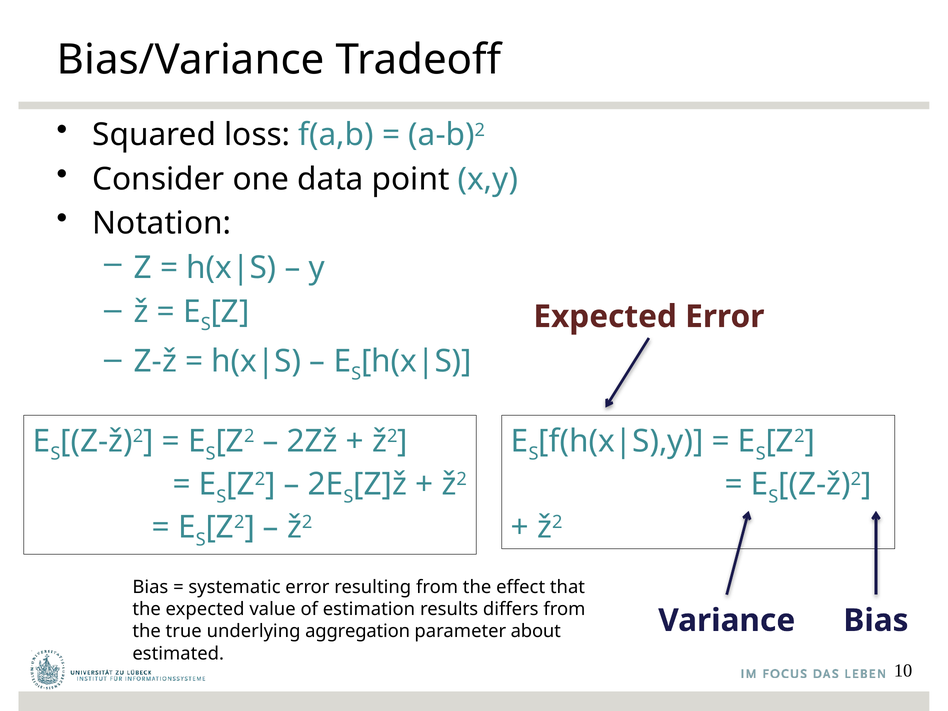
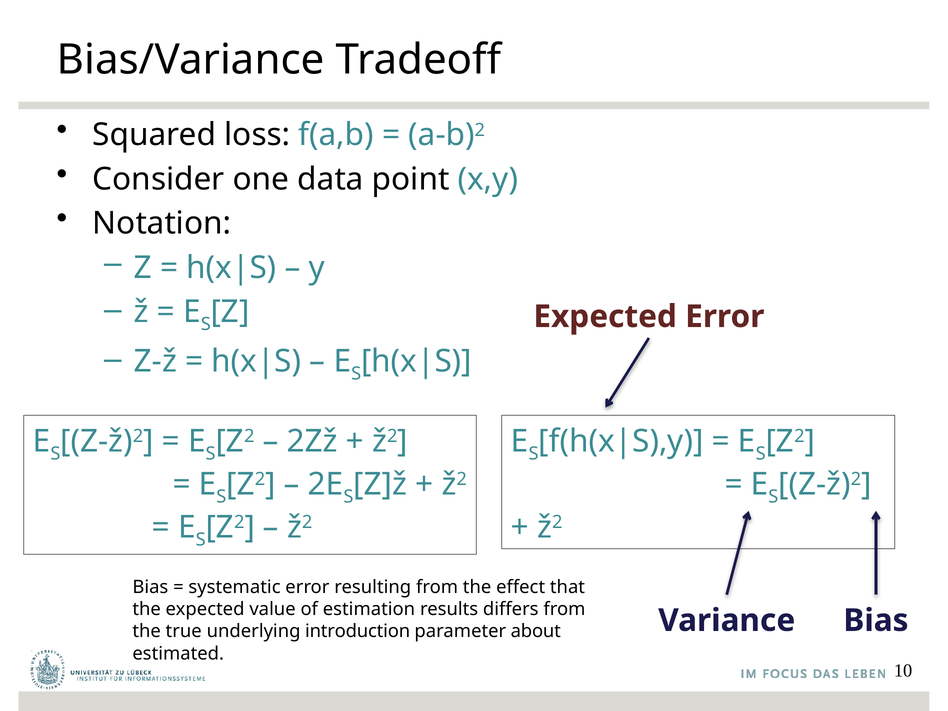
aggregation: aggregation -> introduction
